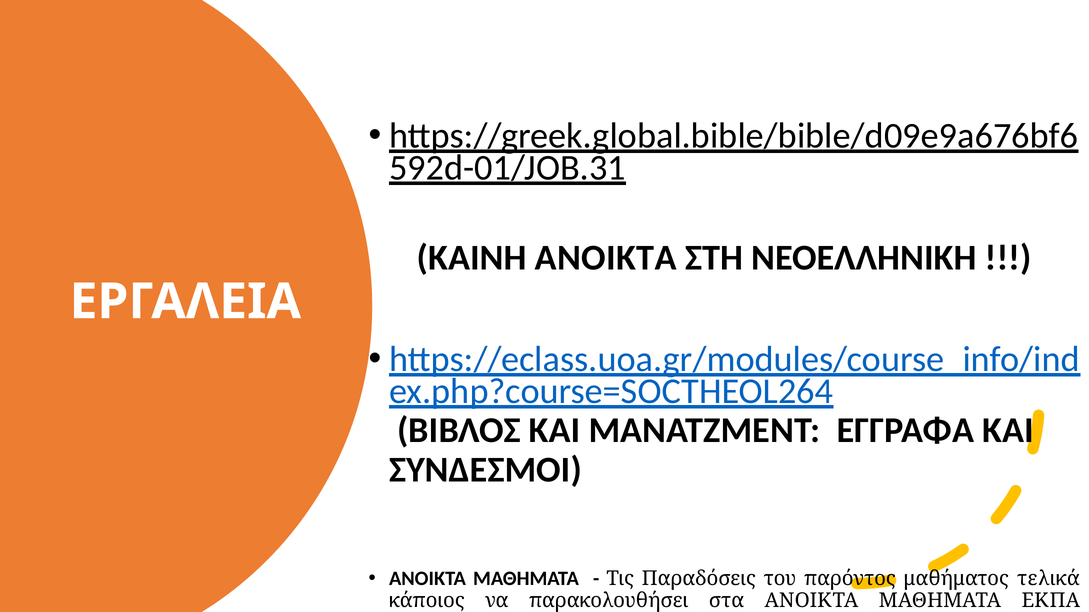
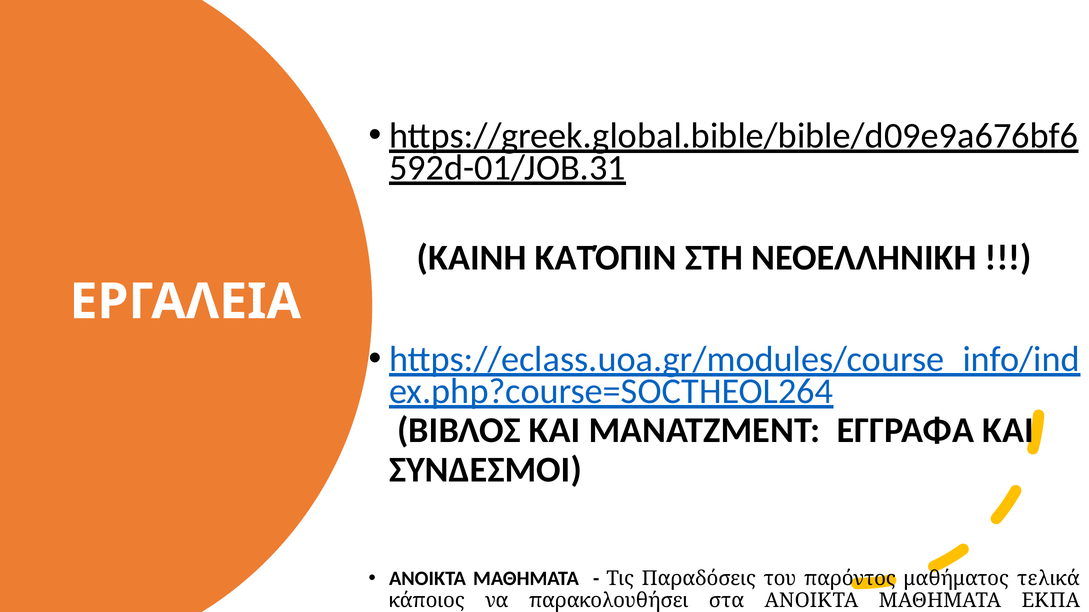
ΚΑΙΝΗ ΑΝΟΙΚΤΑ: ΑΝΟΙΚΤΑ -> ΚΑΤΌΠΙΝ
